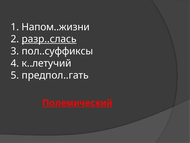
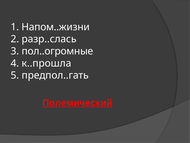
разр..слась underline: present -> none
пол..суффиксы: пол..суффиксы -> пол..огромные
к..летучий: к..летучий -> к..прошла
